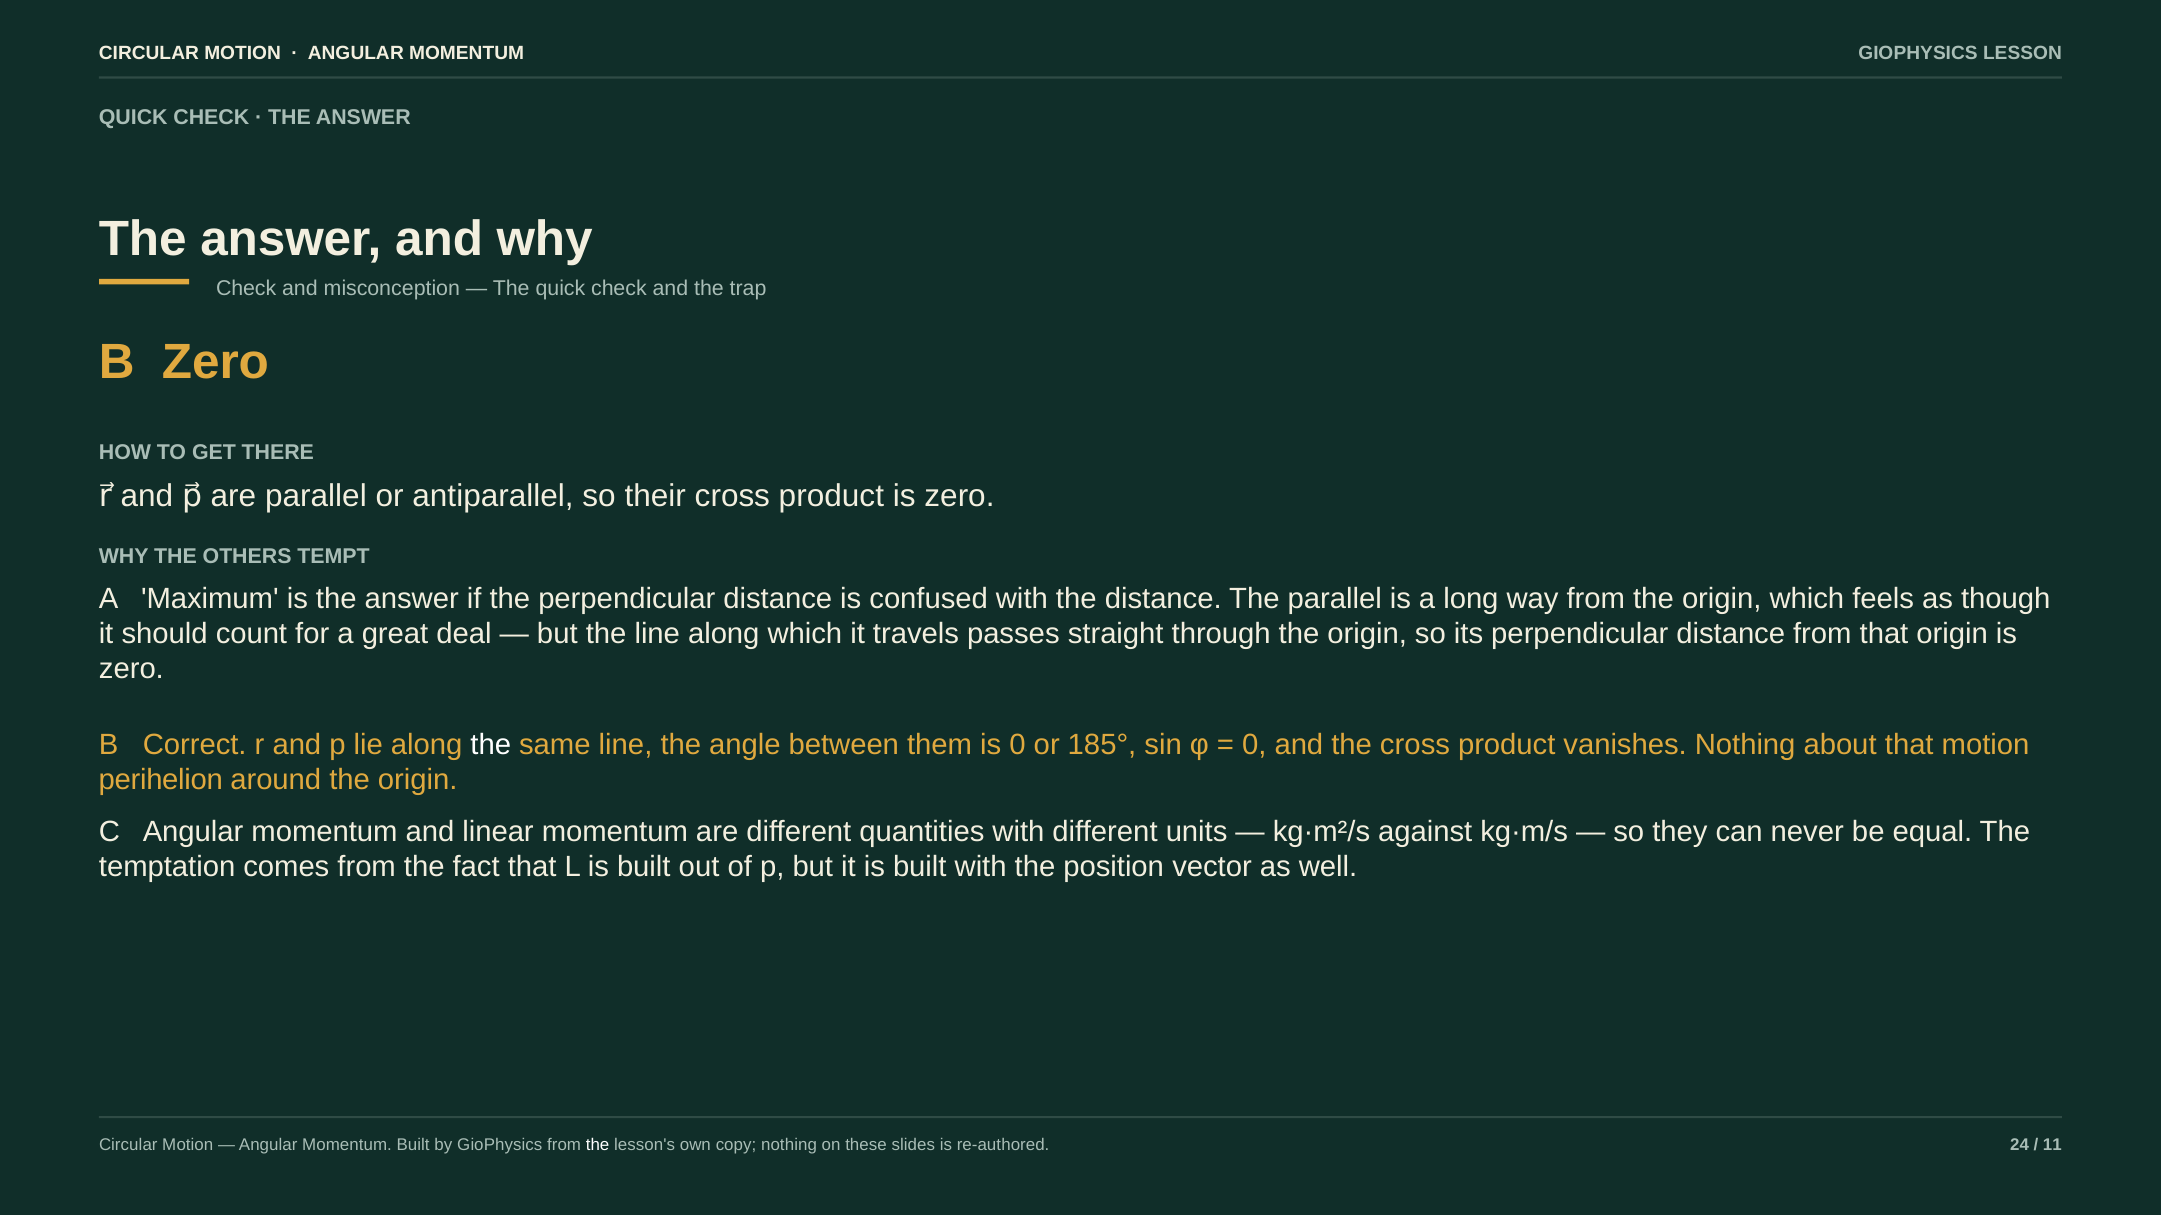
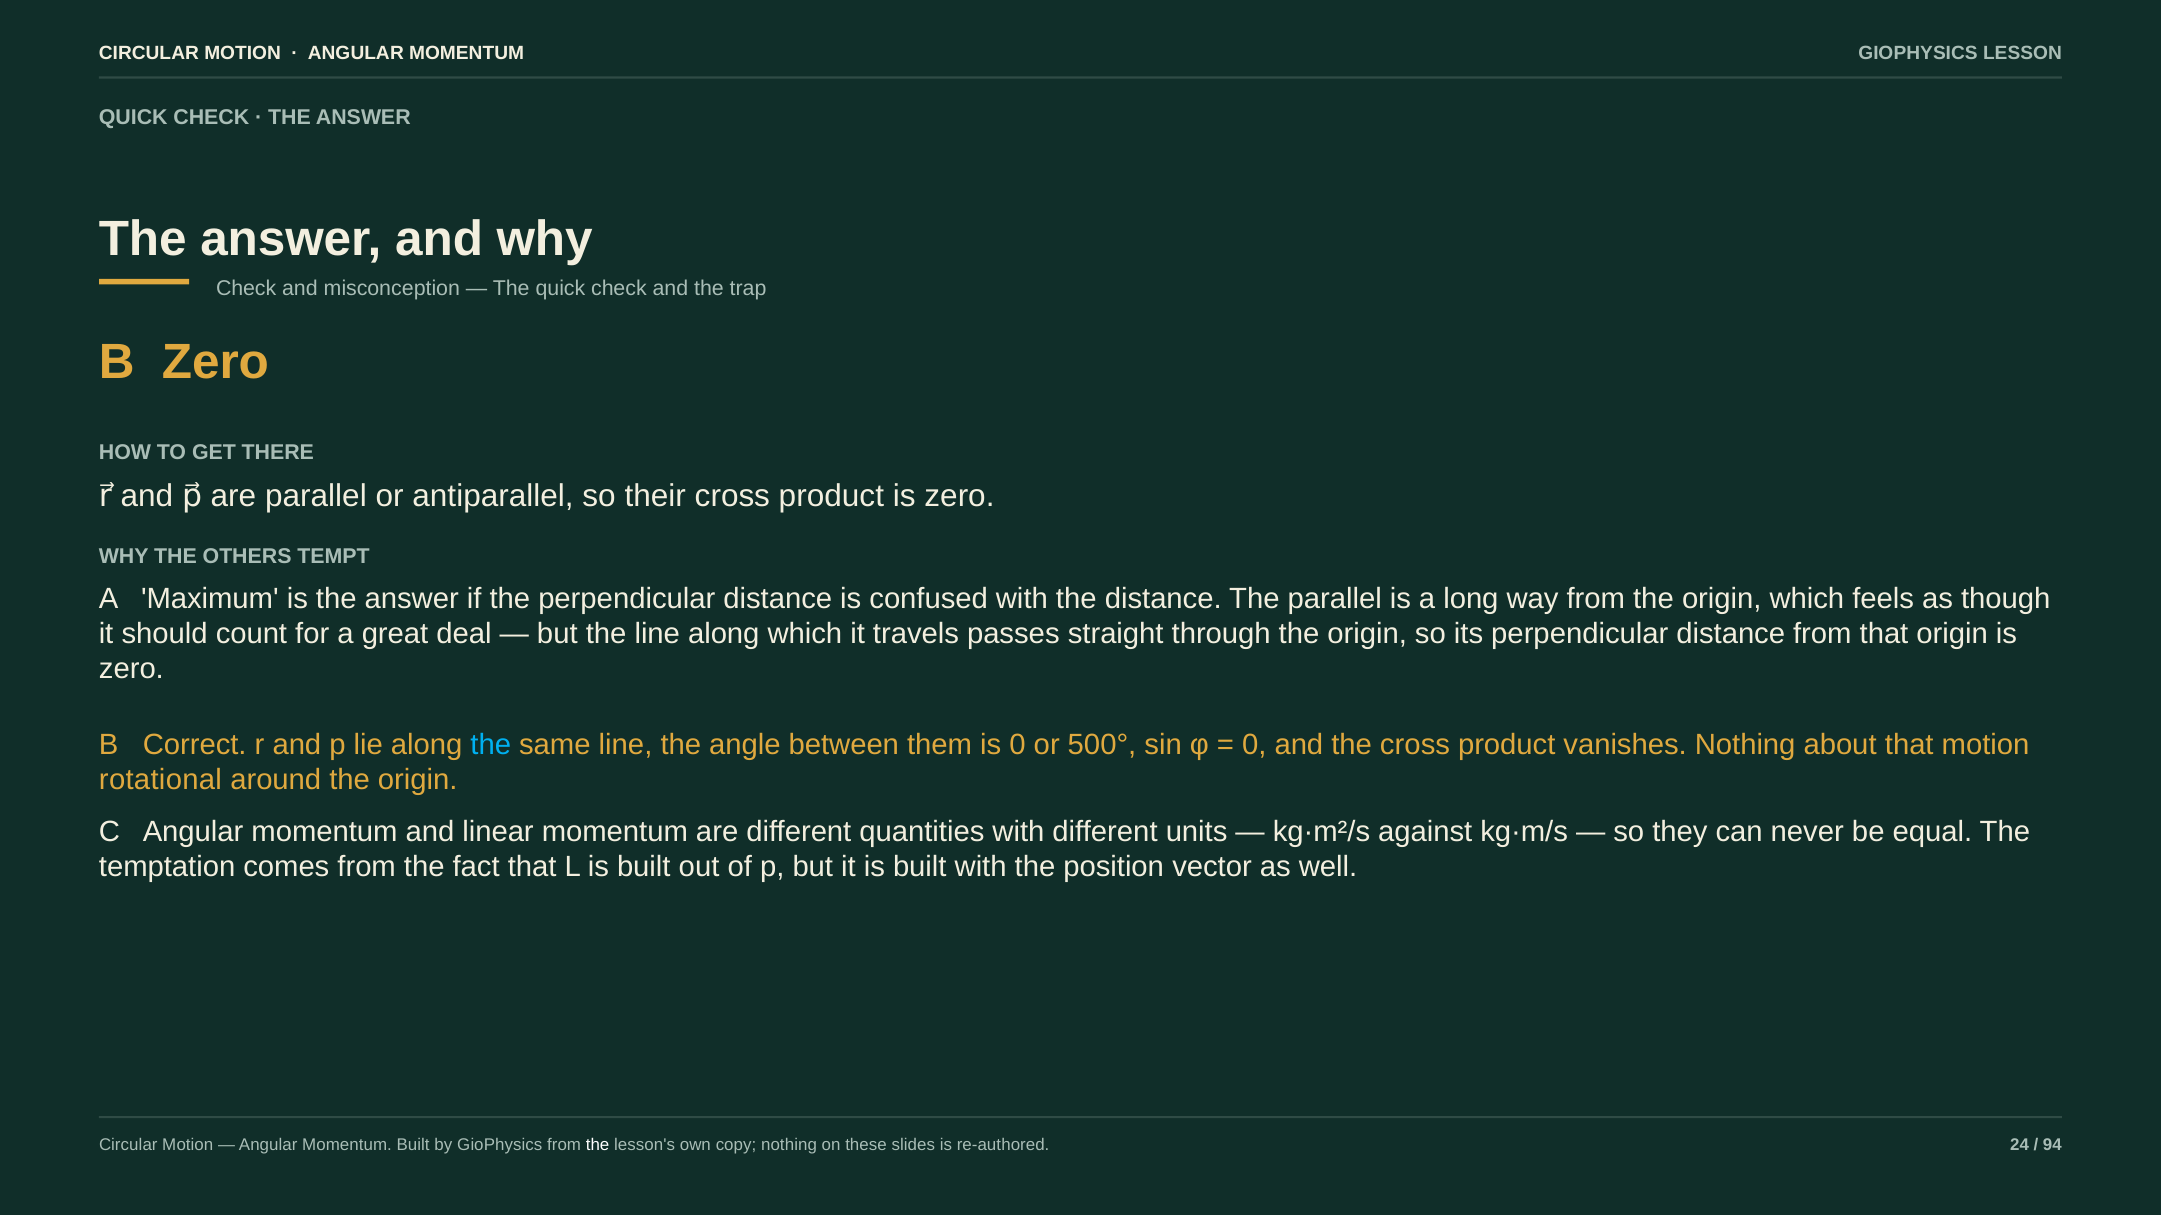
the at (491, 745) colour: white -> light blue
185°: 185° -> 500°
perihelion: perihelion -> rotational
11: 11 -> 94
